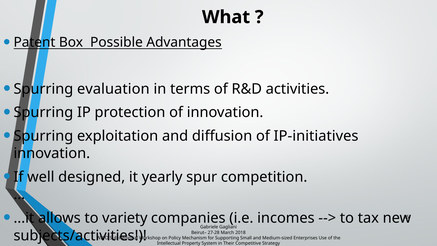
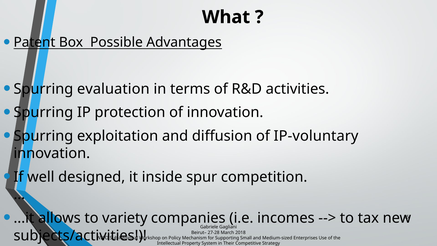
IP-initiatives: IP-initiatives -> IP-voluntary
yearly: yearly -> inside
